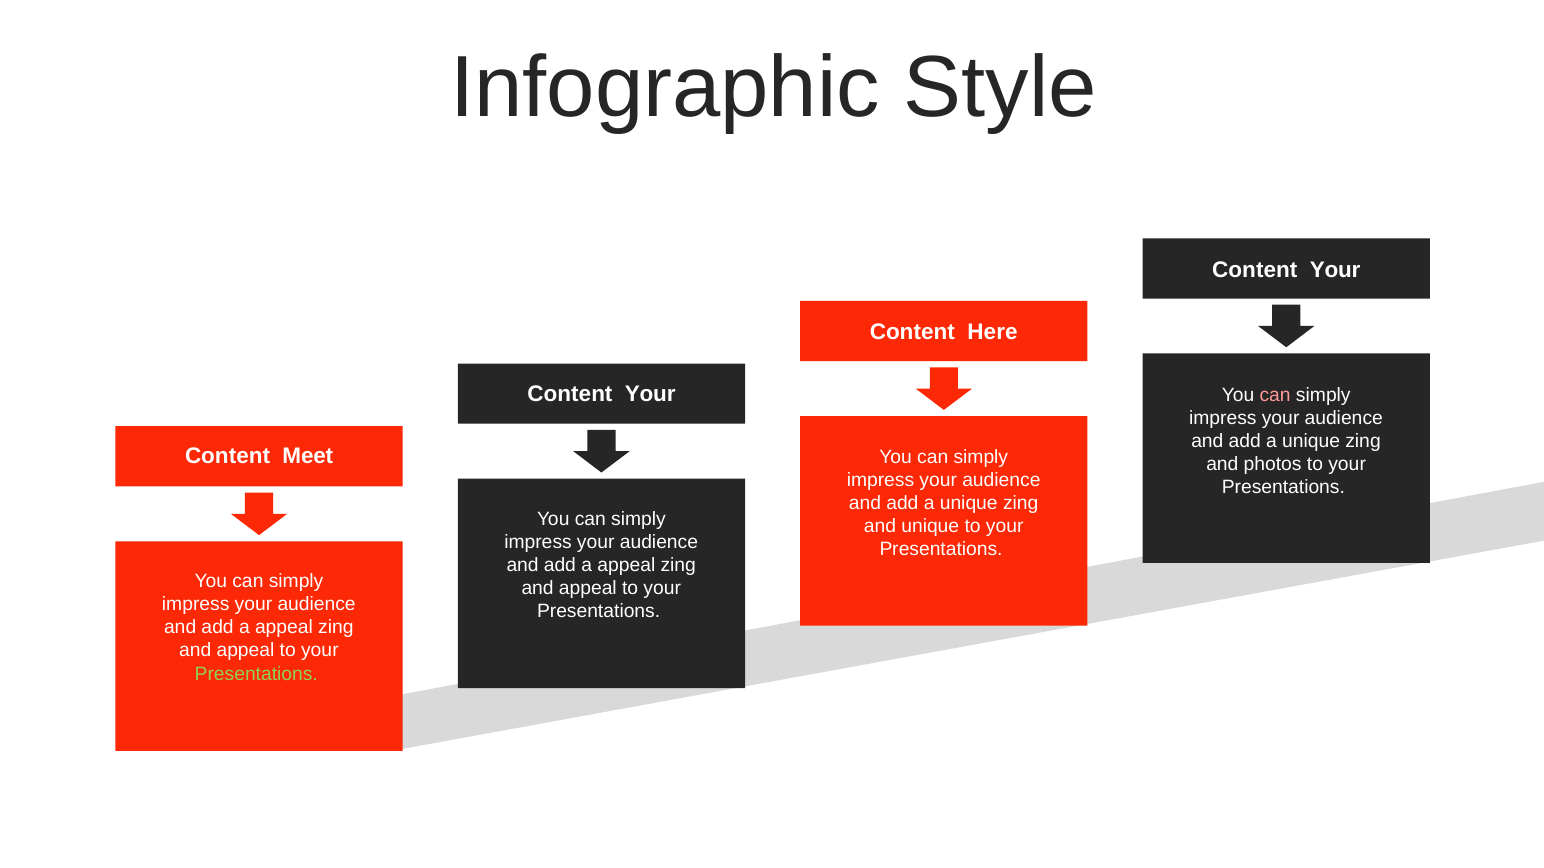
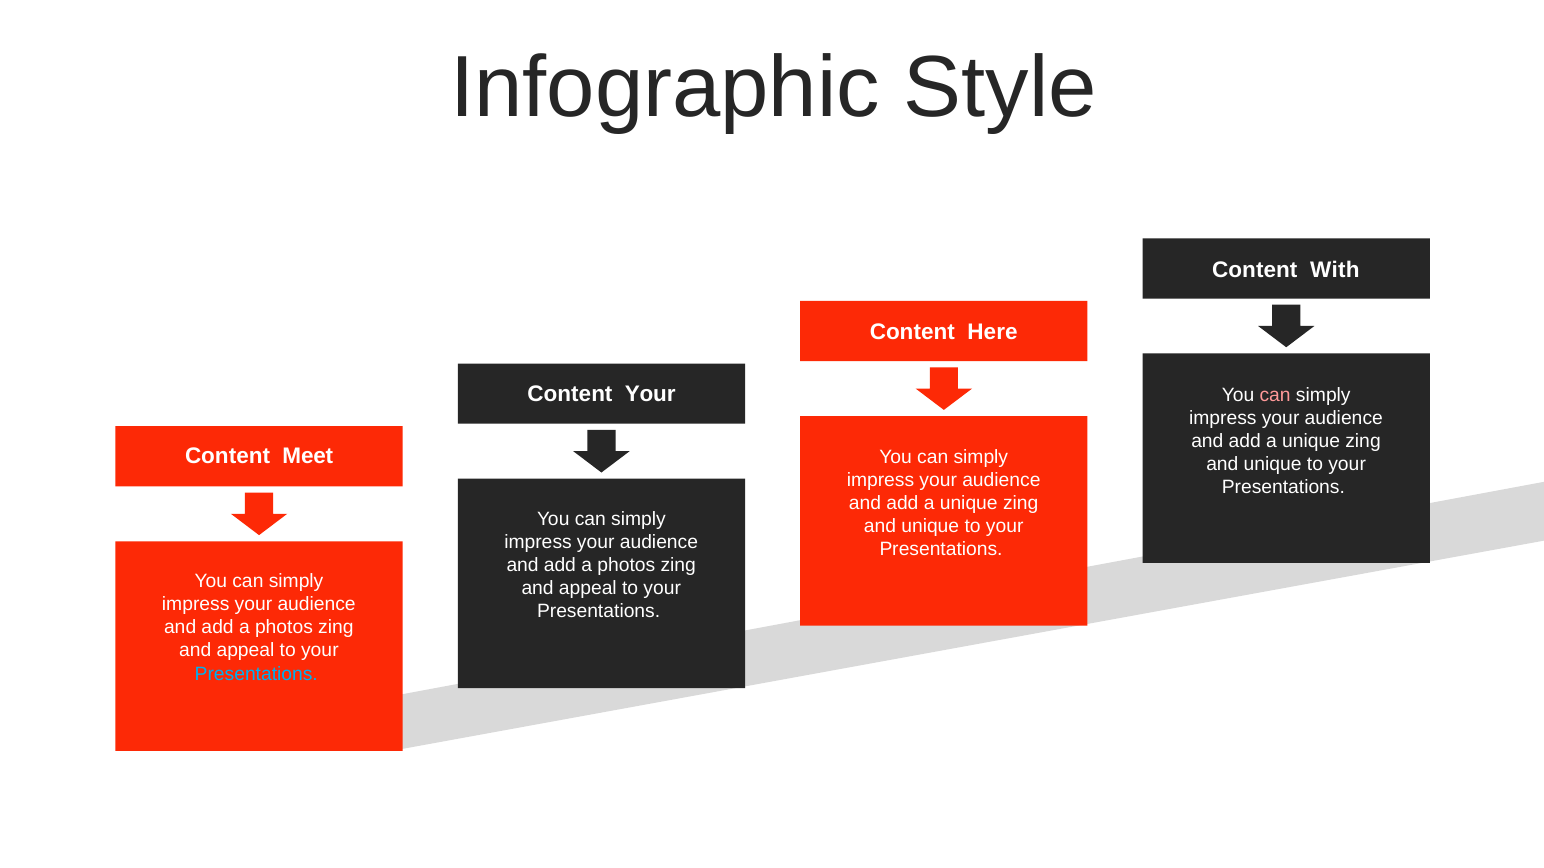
Your at (1335, 270): Your -> With
photos at (1273, 465): photos -> unique
appeal at (626, 566): appeal -> photos
appeal at (284, 628): appeal -> photos
Presentations at (256, 674) colour: light green -> light blue
